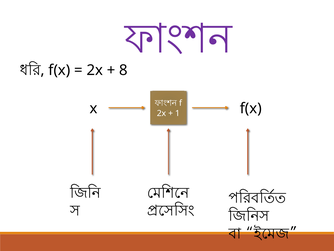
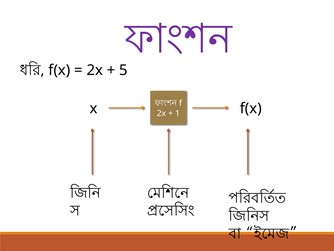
8: 8 -> 5
